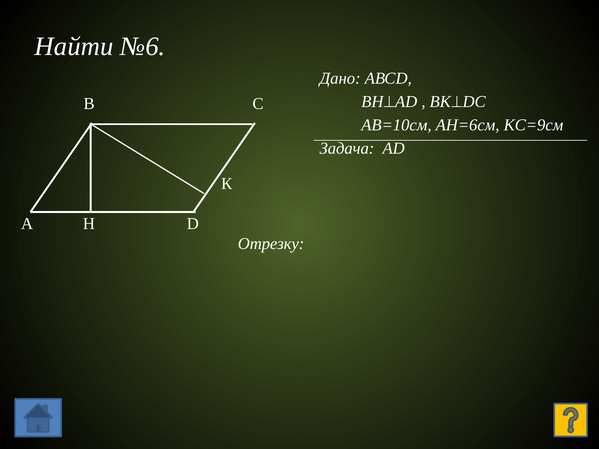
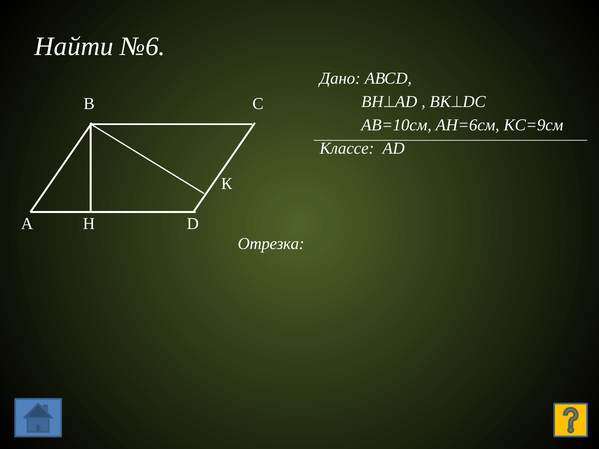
Задача: Задача -> Классе
Отрезку: Отрезку -> Отрезка
